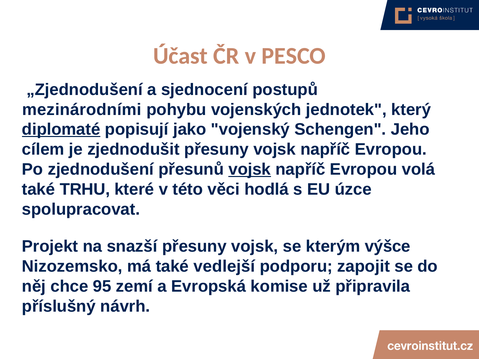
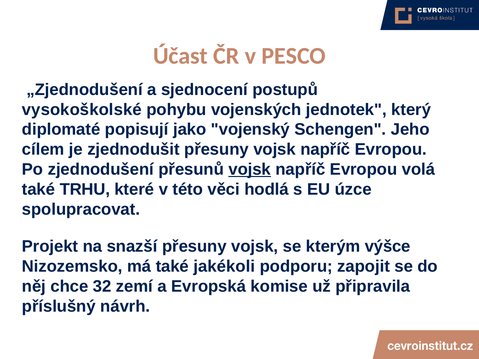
mezinárodními: mezinárodními -> vysokoškolské
diplomaté underline: present -> none
vedlejší: vedlejší -> jakékoli
95: 95 -> 32
